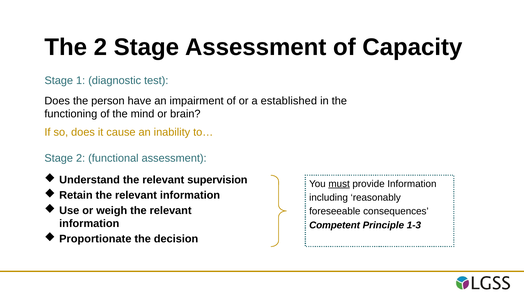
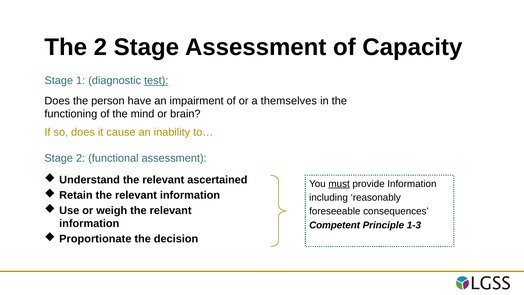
test underline: none -> present
established: established -> themselves
supervision: supervision -> ascertained
